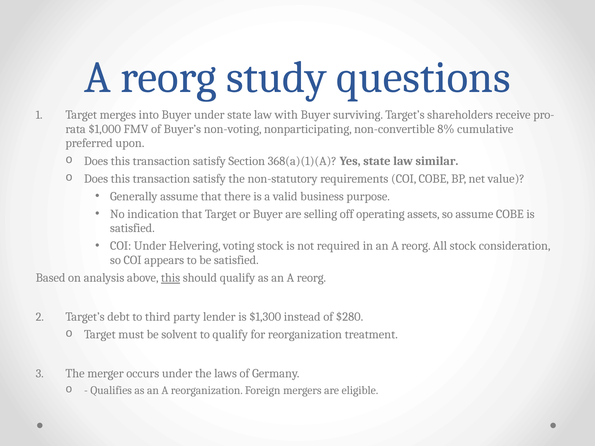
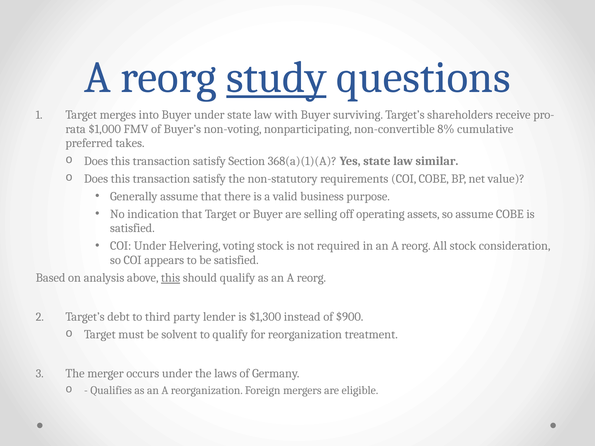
study underline: none -> present
upon: upon -> takes
$280: $280 -> $900
